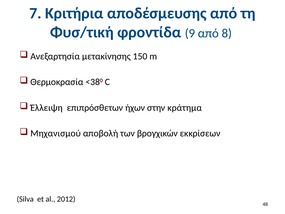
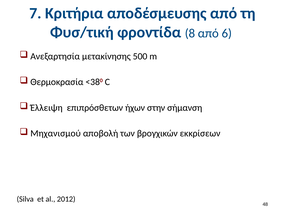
9: 9 -> 8
8: 8 -> 6
150: 150 -> 500
κράτημα: κράτημα -> σήμανση
